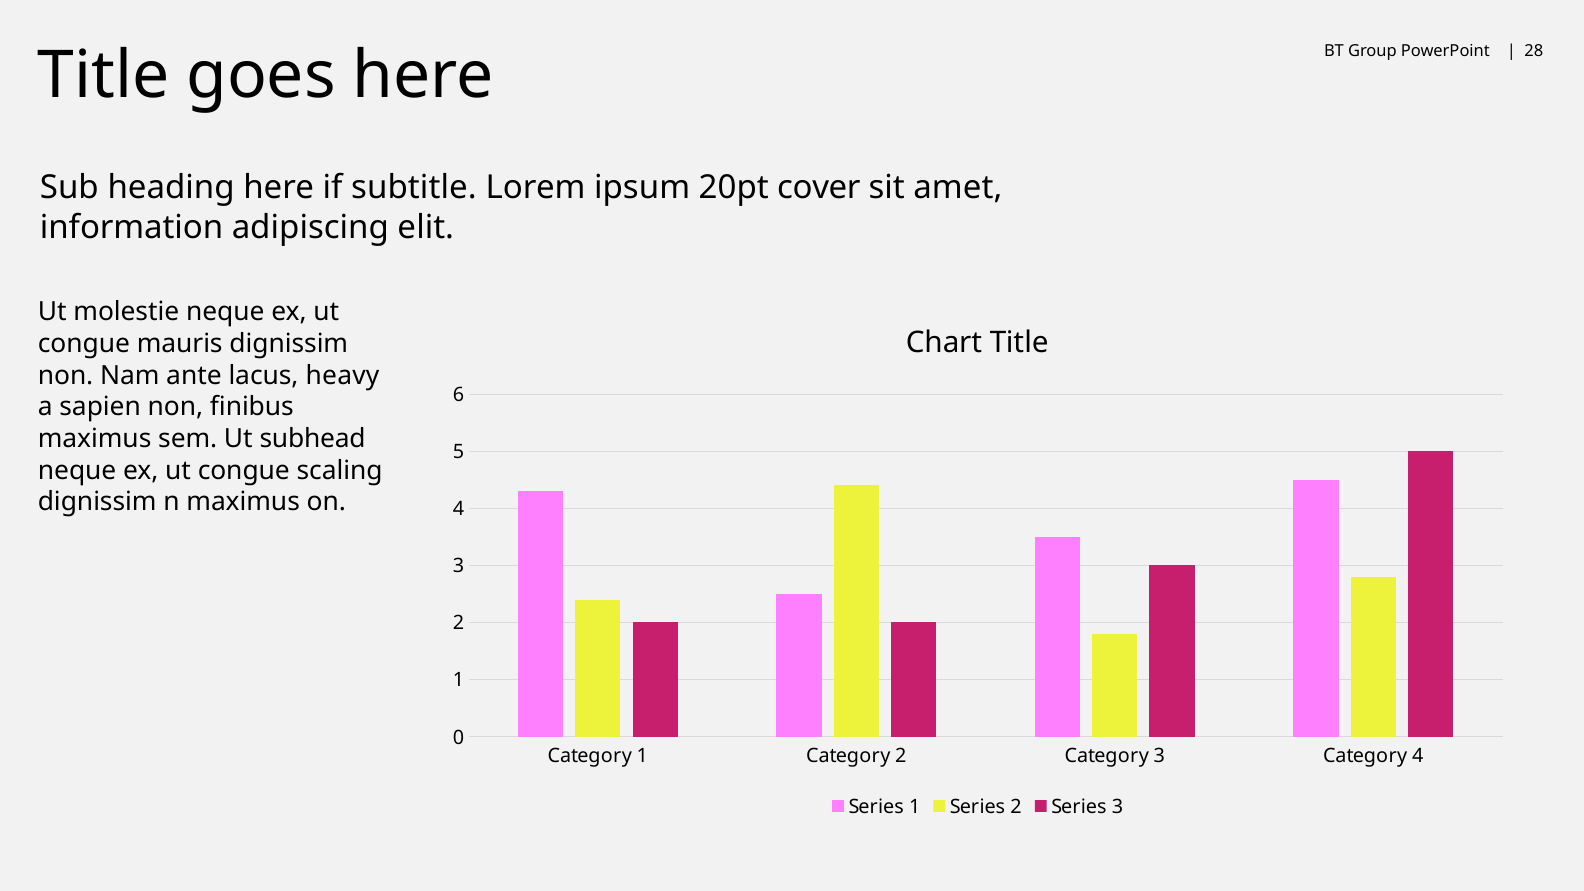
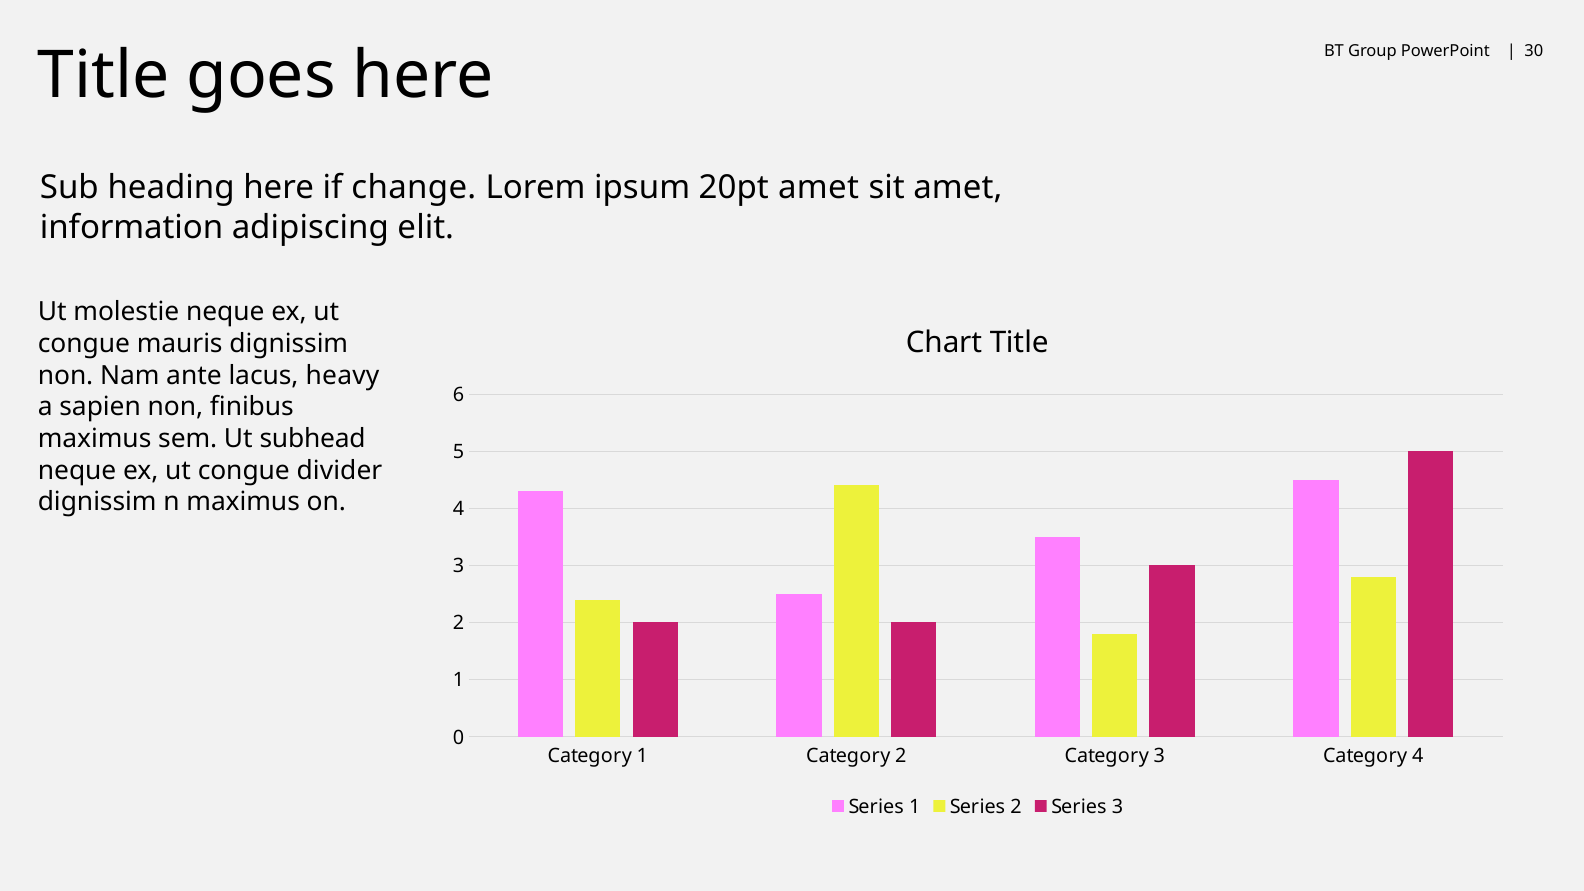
28: 28 -> 30
subtitle: subtitle -> change
20pt cover: cover -> amet
scaling: scaling -> divider
